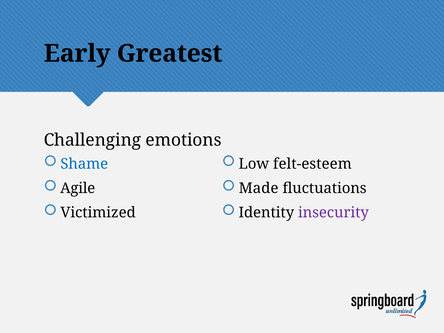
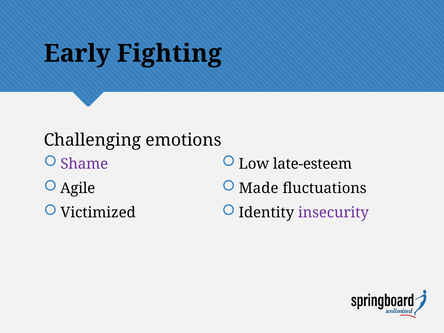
Greatest: Greatest -> Fighting
Shame colour: blue -> purple
felt-esteem: felt-esteem -> late-esteem
